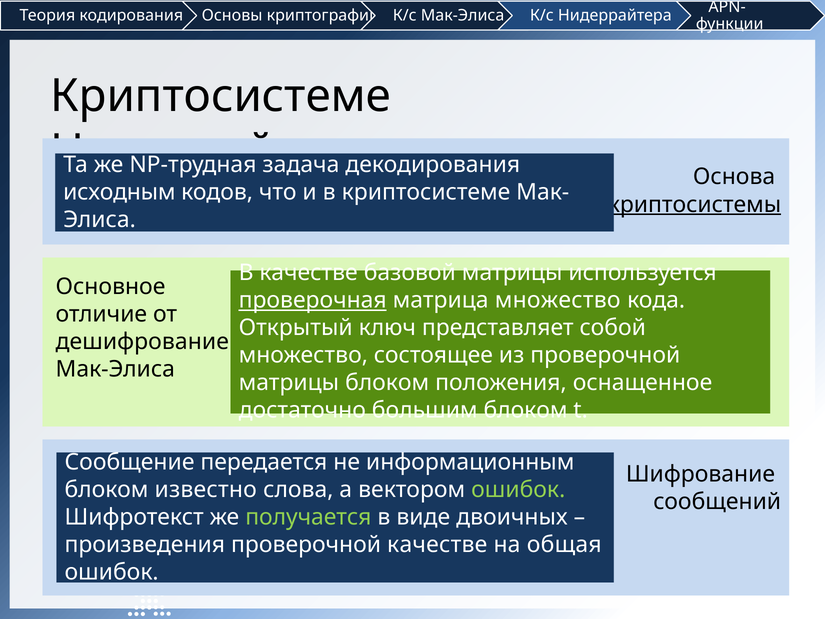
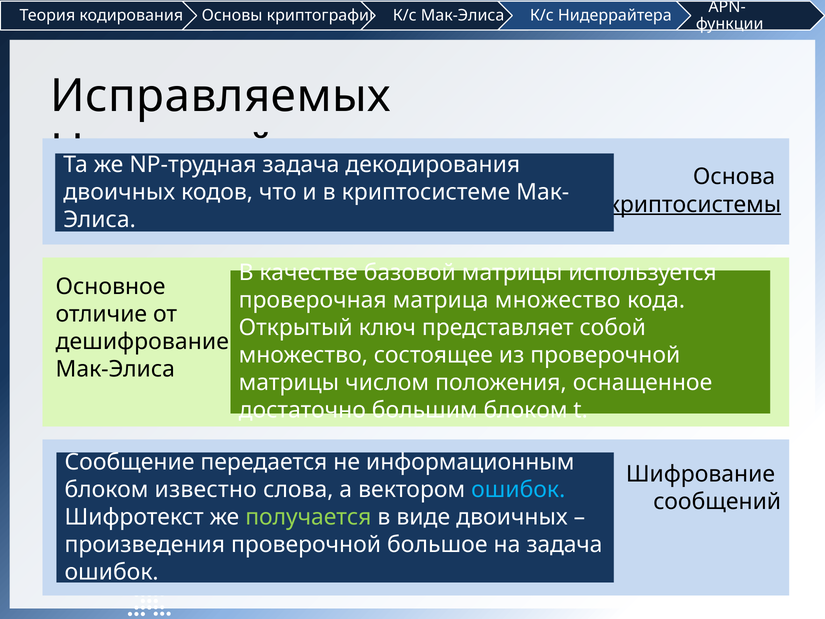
Криптосистеме at (221, 96): Криптосистеме -> Исправляемых
исходным at (119, 192): исходным -> двоичных
проверочная underline: present -> none
матрицы блоком: блоком -> числом
ошибок at (518, 489) colour: light green -> light blue
проверочной качестве: качестве -> большое
на общая: общая -> задача
